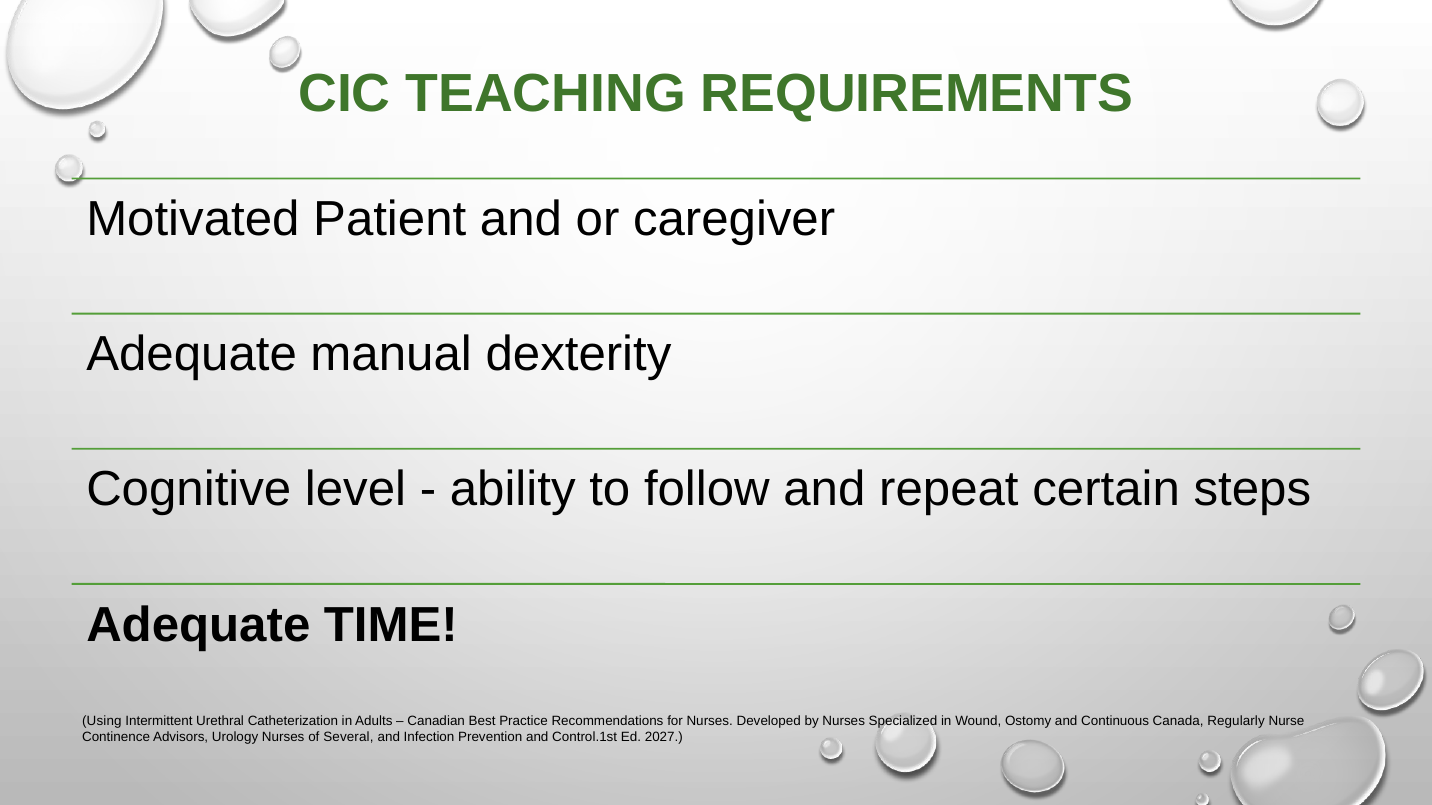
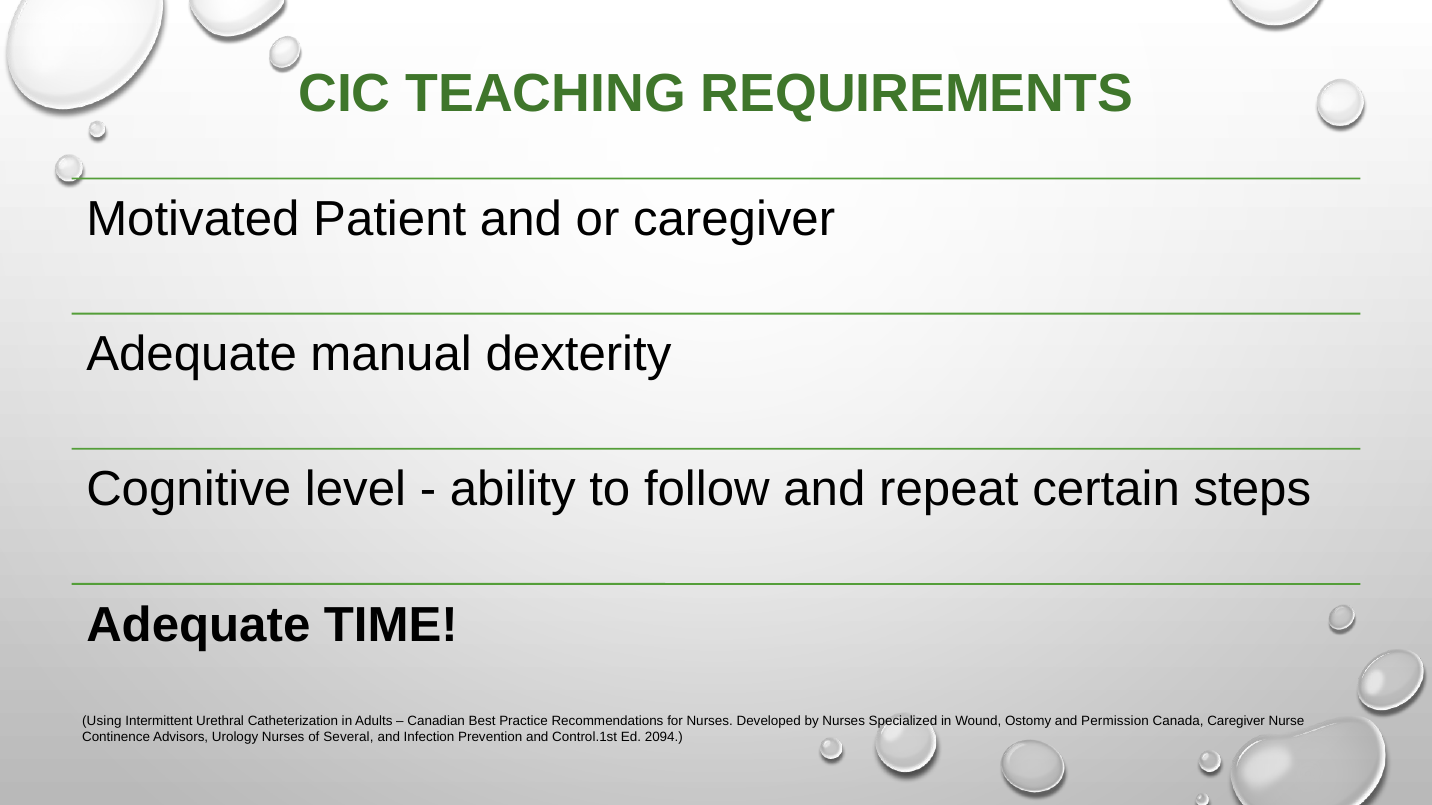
Continuous: Continuous -> Permission
Canada Regularly: Regularly -> Caregiver
2027: 2027 -> 2094
